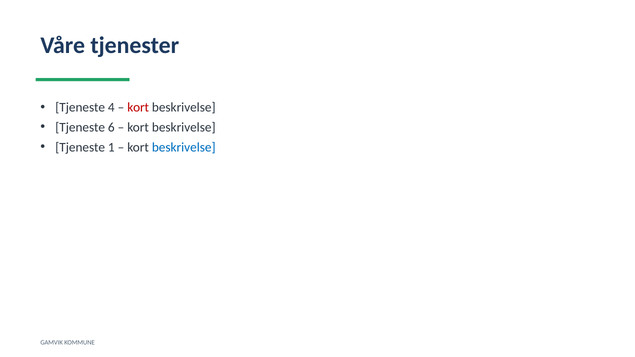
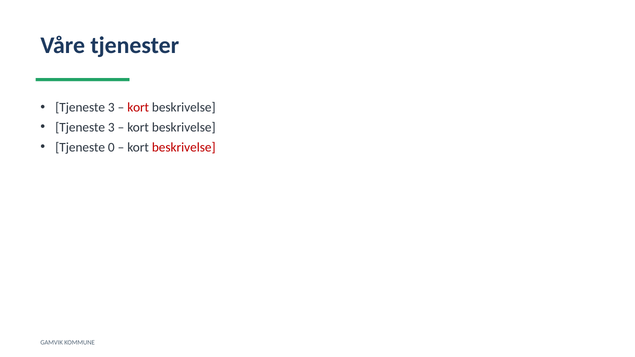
4 at (111, 108): 4 -> 3
6 at (111, 127): 6 -> 3
1: 1 -> 0
beskrivelse at (184, 147) colour: blue -> red
